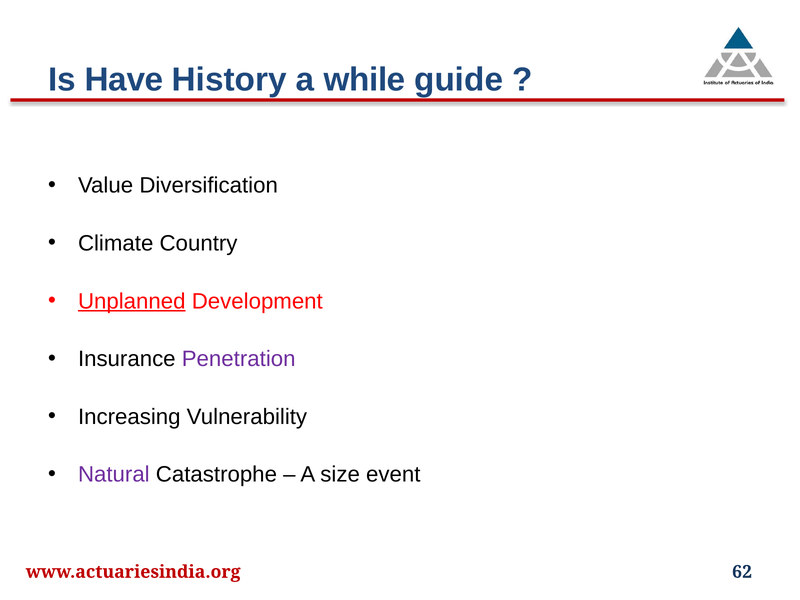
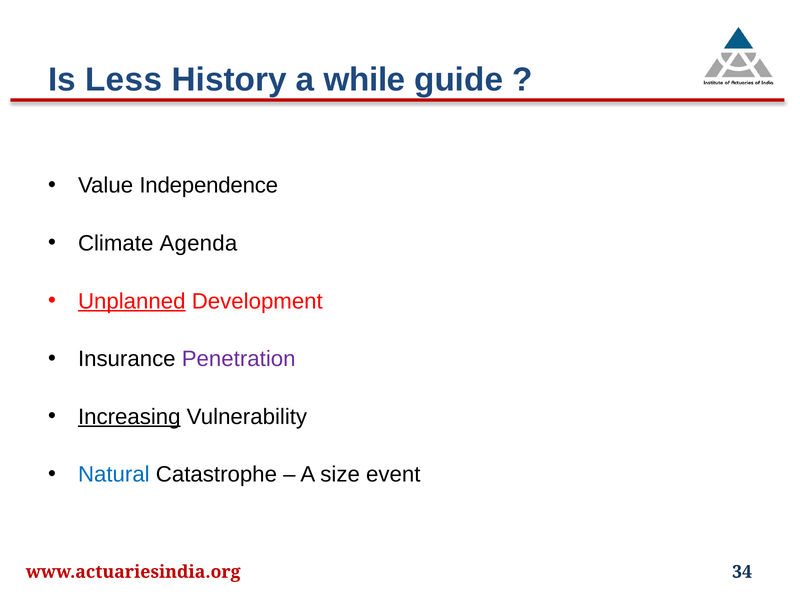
Have: Have -> Less
Diversification: Diversification -> Independence
Country: Country -> Agenda
Increasing underline: none -> present
Natural colour: purple -> blue
62: 62 -> 34
